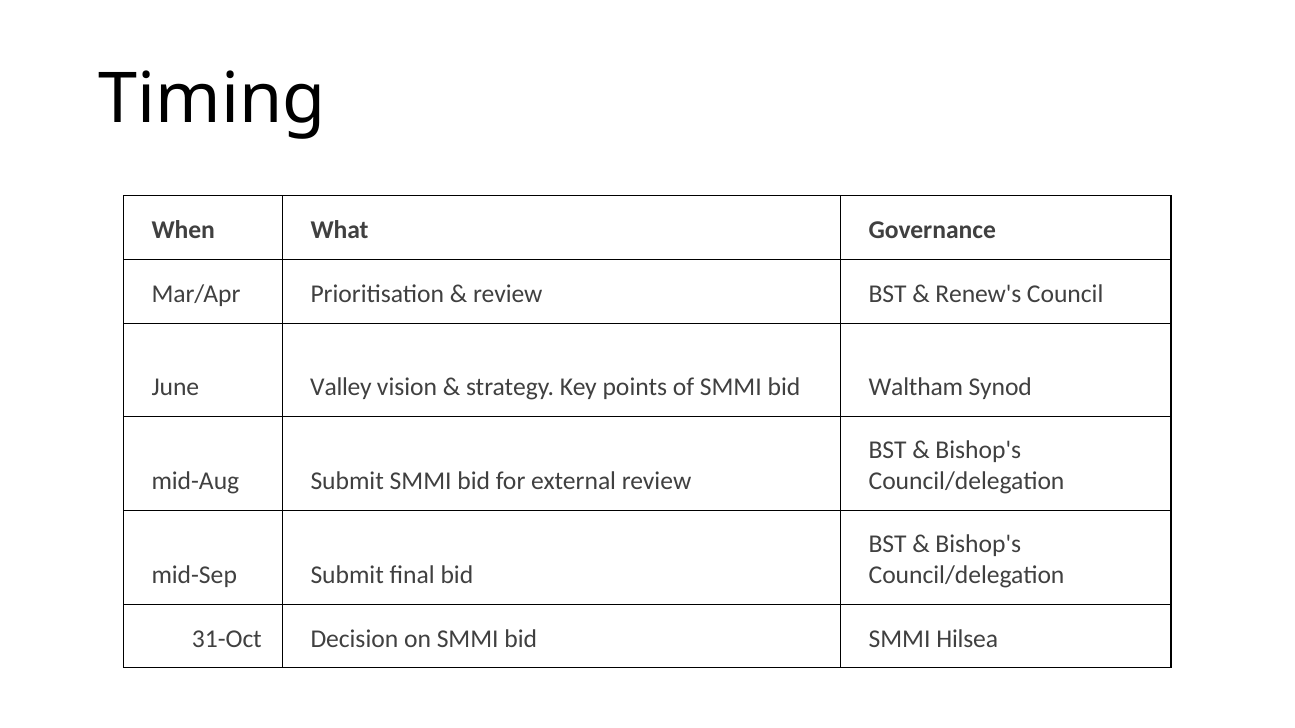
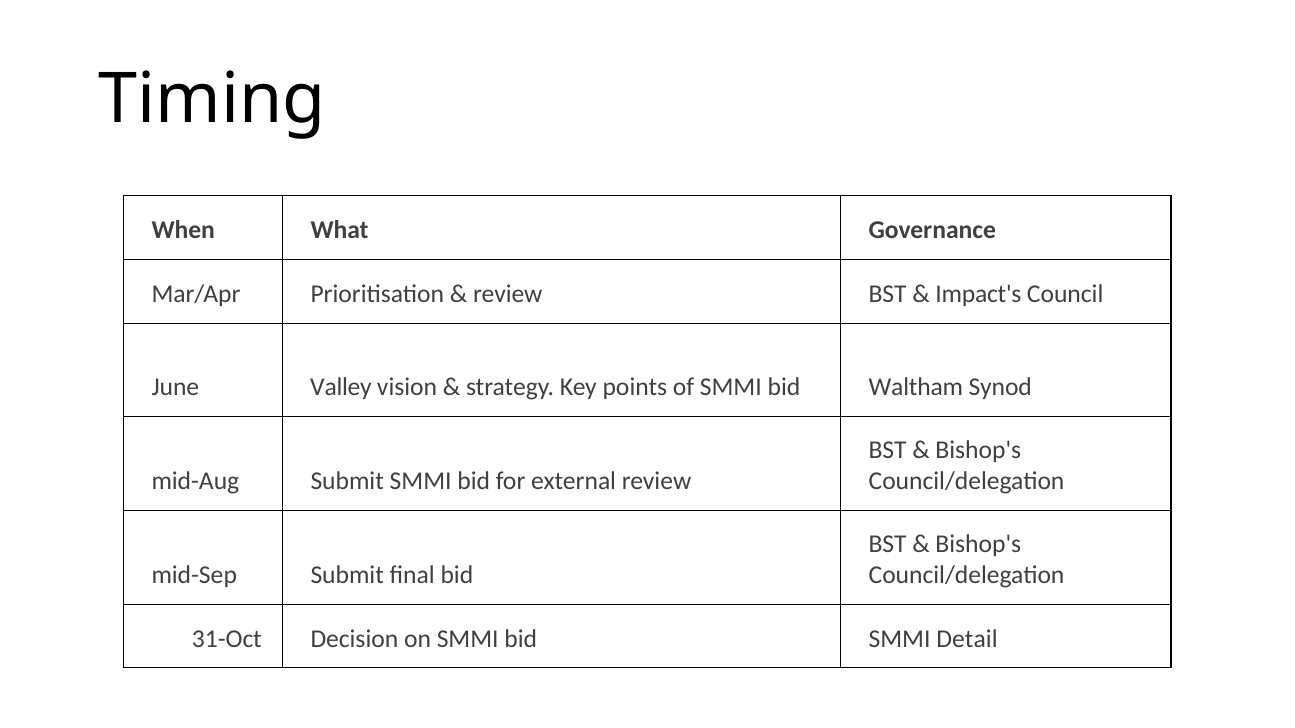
Renew's: Renew's -> Impact's
Hilsea: Hilsea -> Detail
